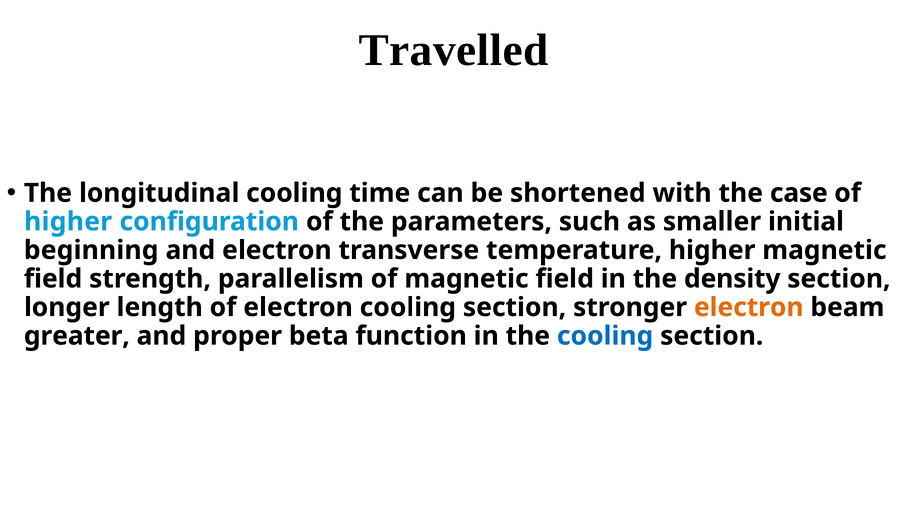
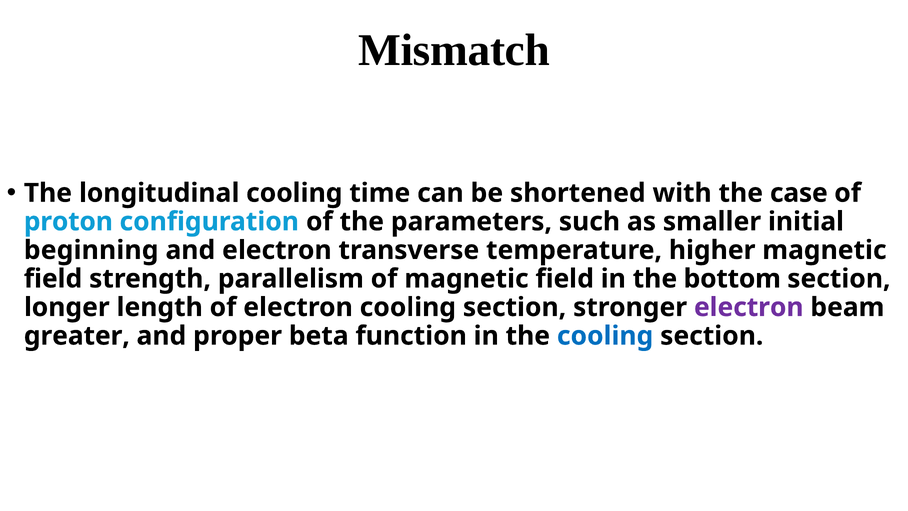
Travelled: Travelled -> Mismatch
higher at (68, 222): higher -> proton
density: density -> bottom
electron at (749, 307) colour: orange -> purple
